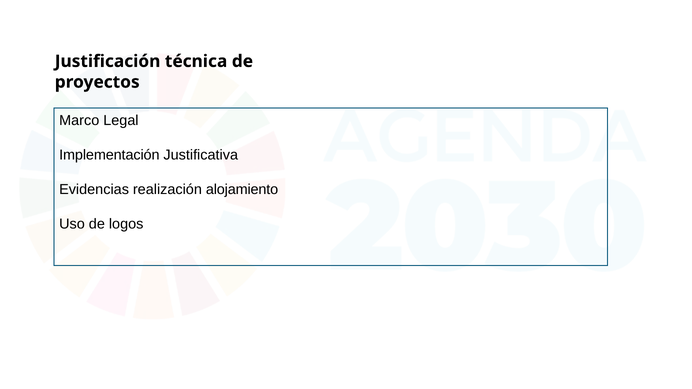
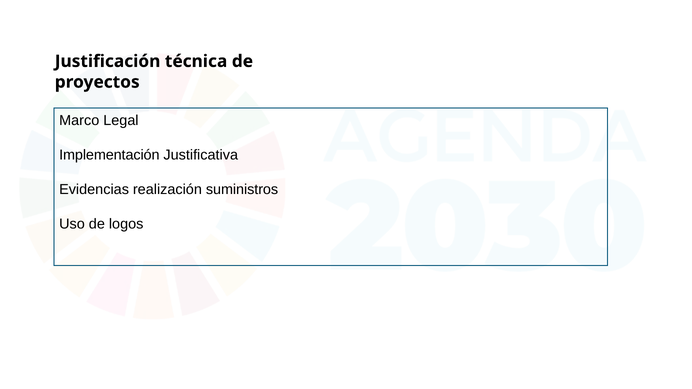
alojamiento: alojamiento -> suministros
